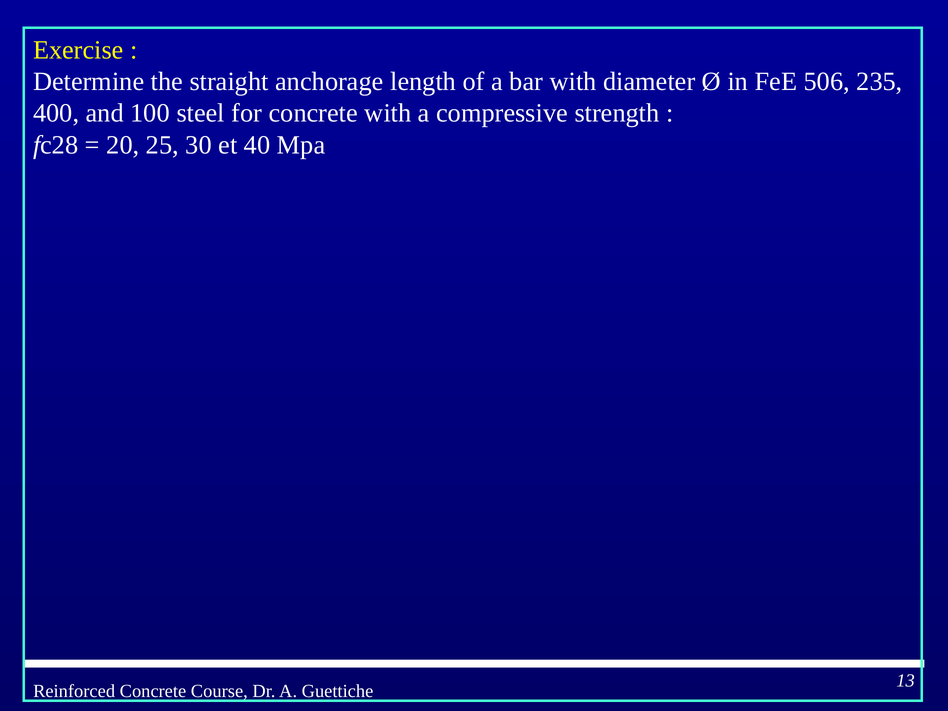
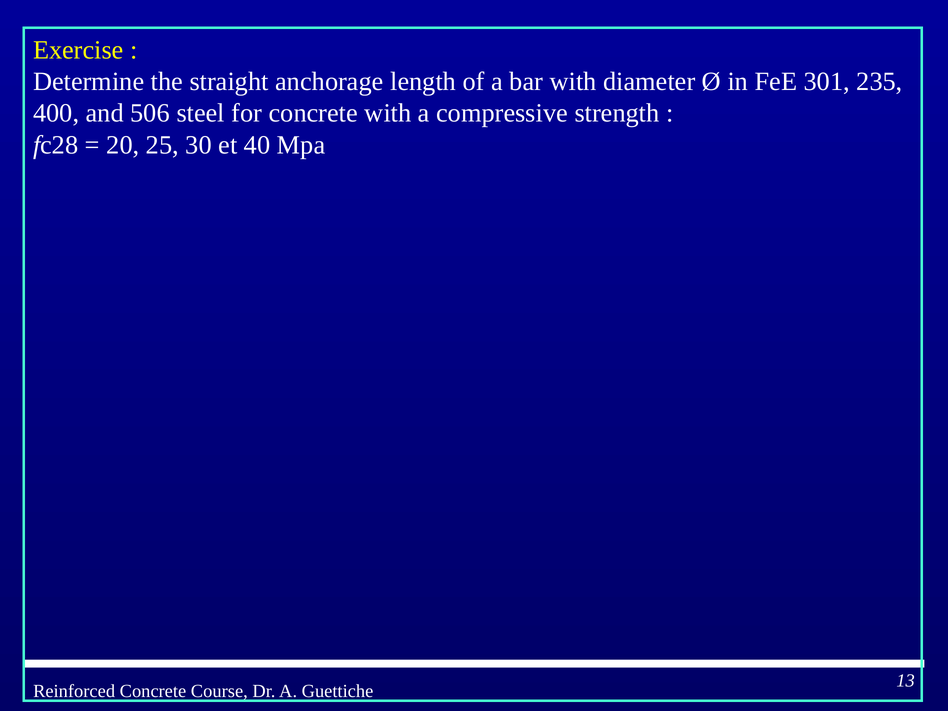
506: 506 -> 301
100: 100 -> 506
